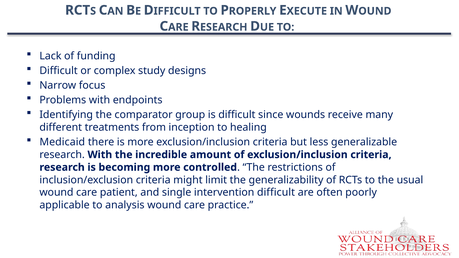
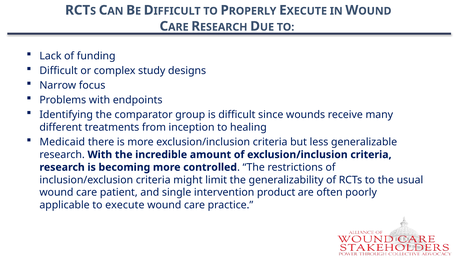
intervention difficult: difficult -> product
analysis: analysis -> execute
